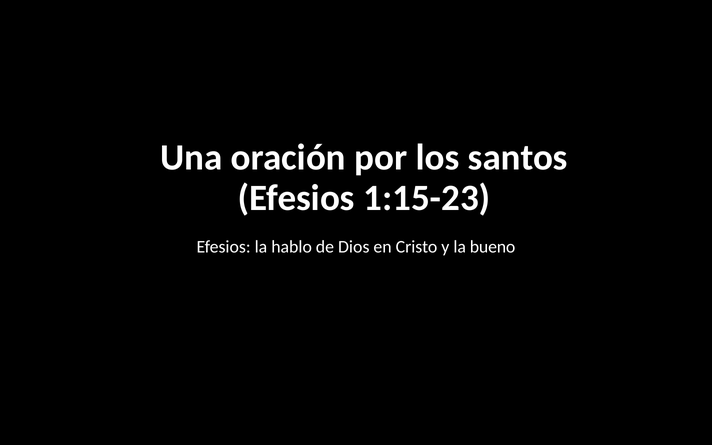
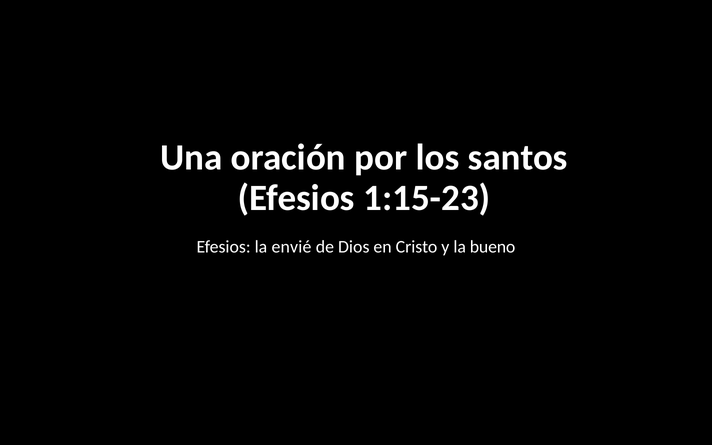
hablo: hablo -> envié
